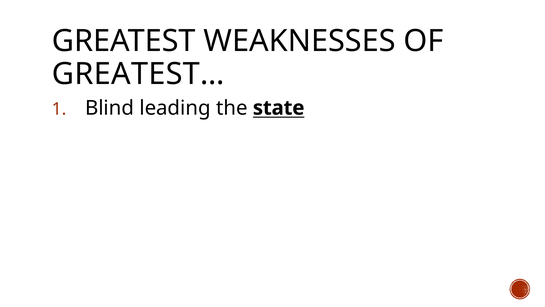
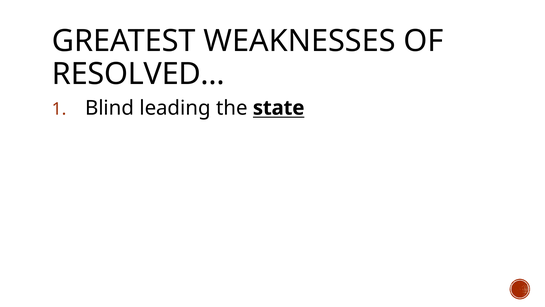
GREATEST…: GREATEST… -> RESOLVED…
